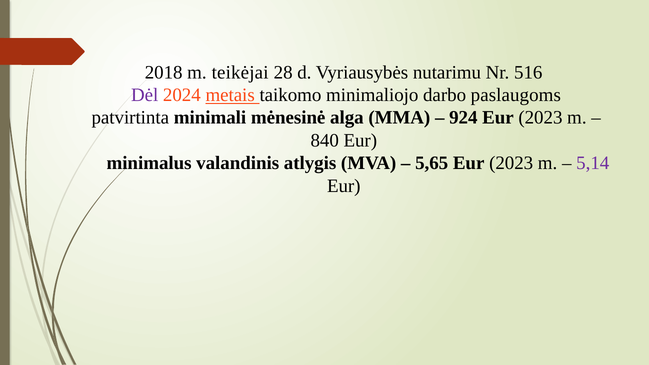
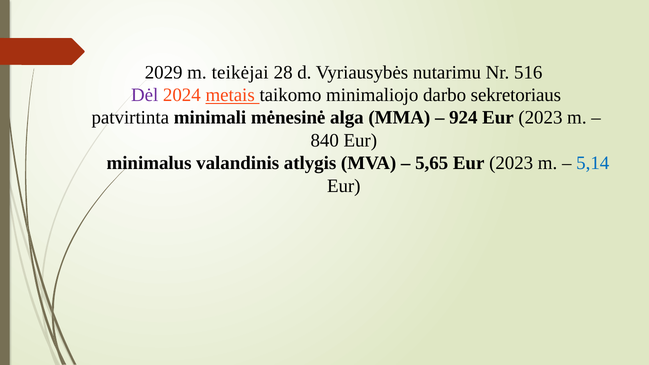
2018: 2018 -> 2029
paslaugoms: paslaugoms -> sekretoriaus
5,14 colour: purple -> blue
